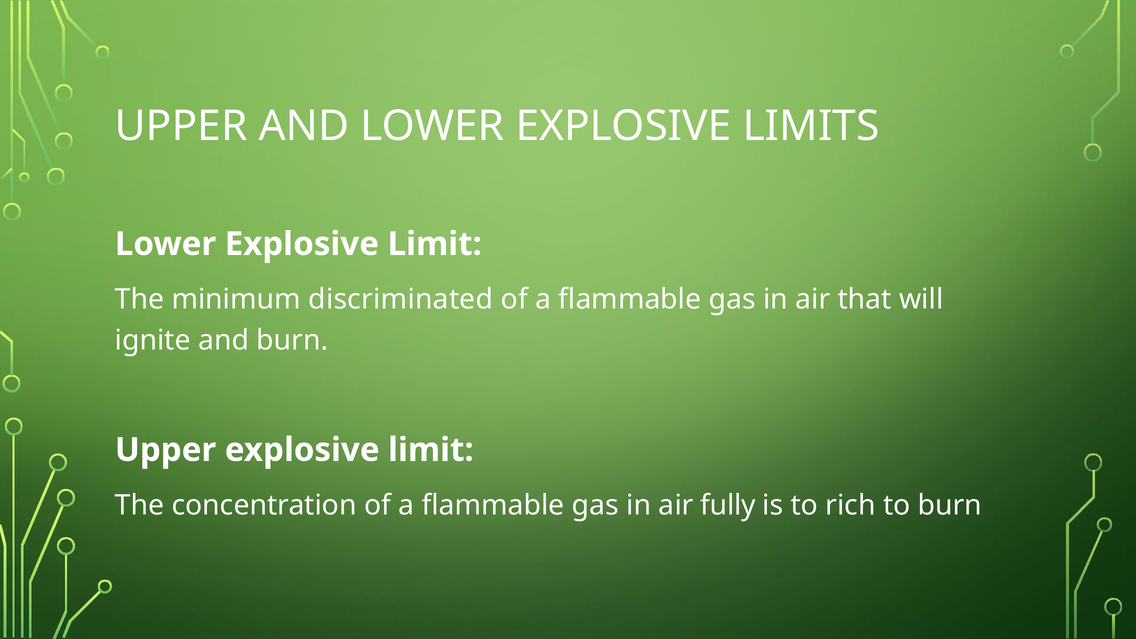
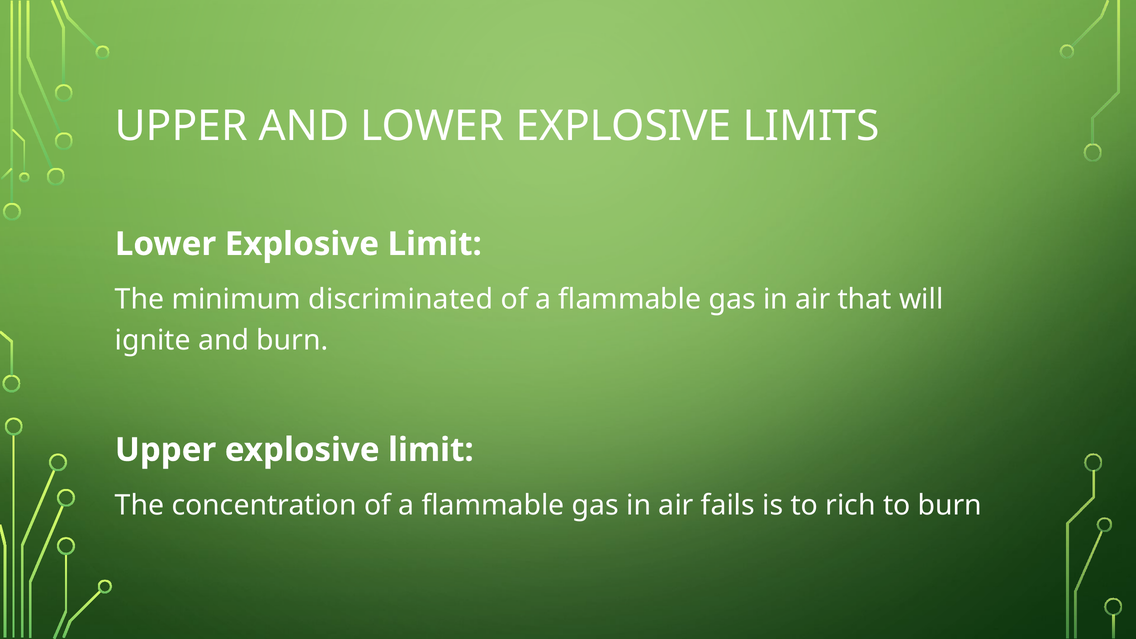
fully: fully -> fails
